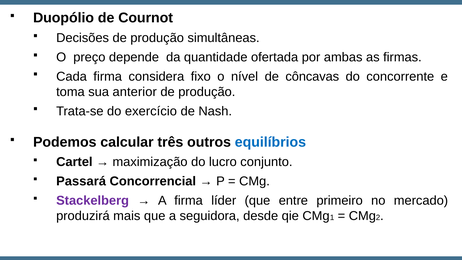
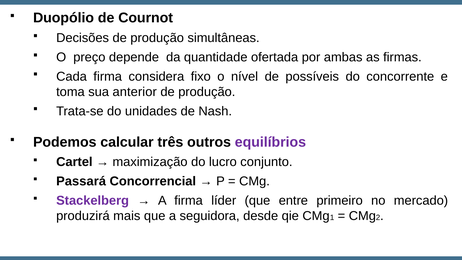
côncavas: côncavas -> possíveis
exercício: exercício -> unidades
equilíbrios colour: blue -> purple
